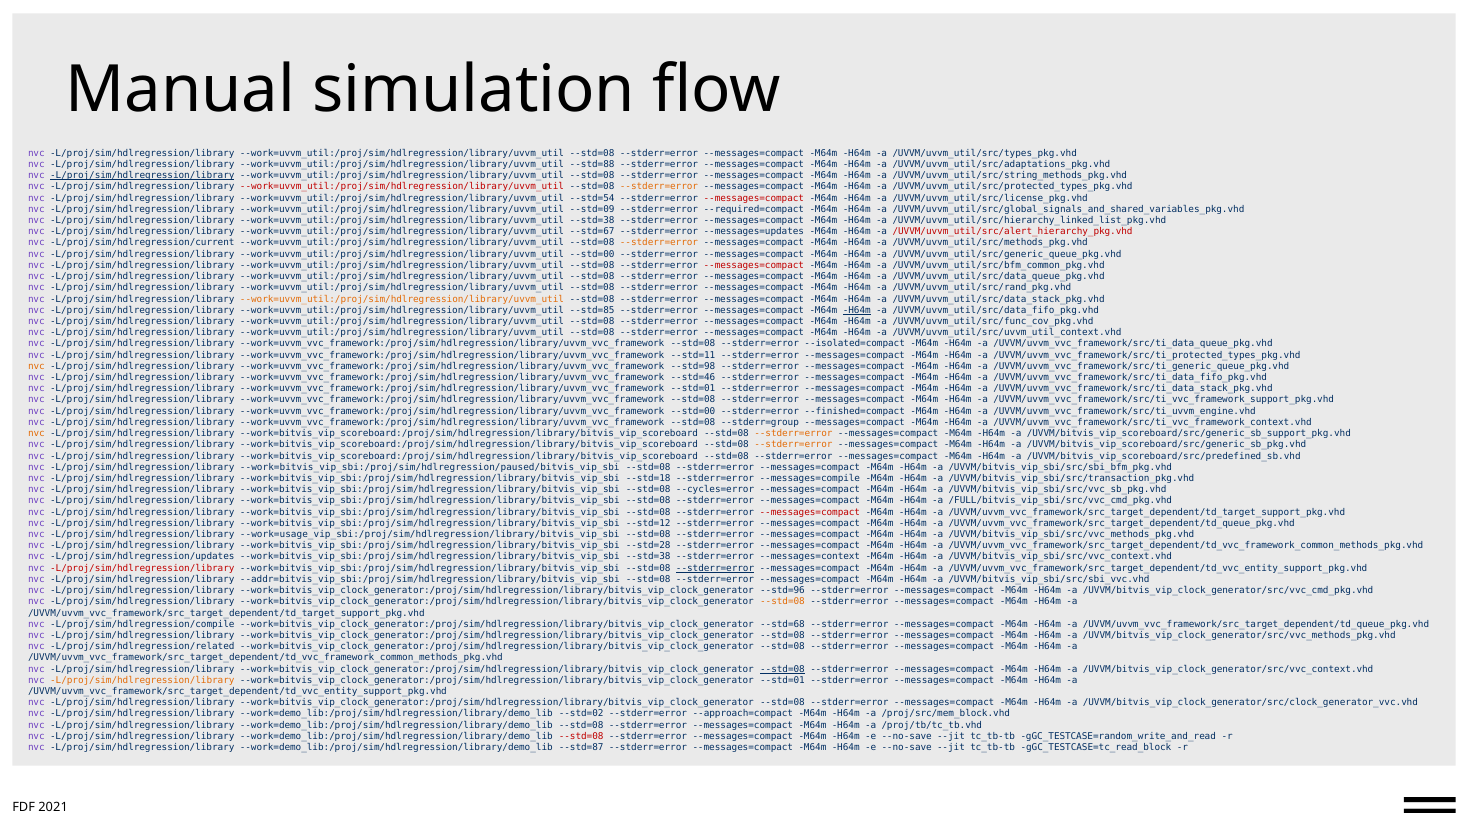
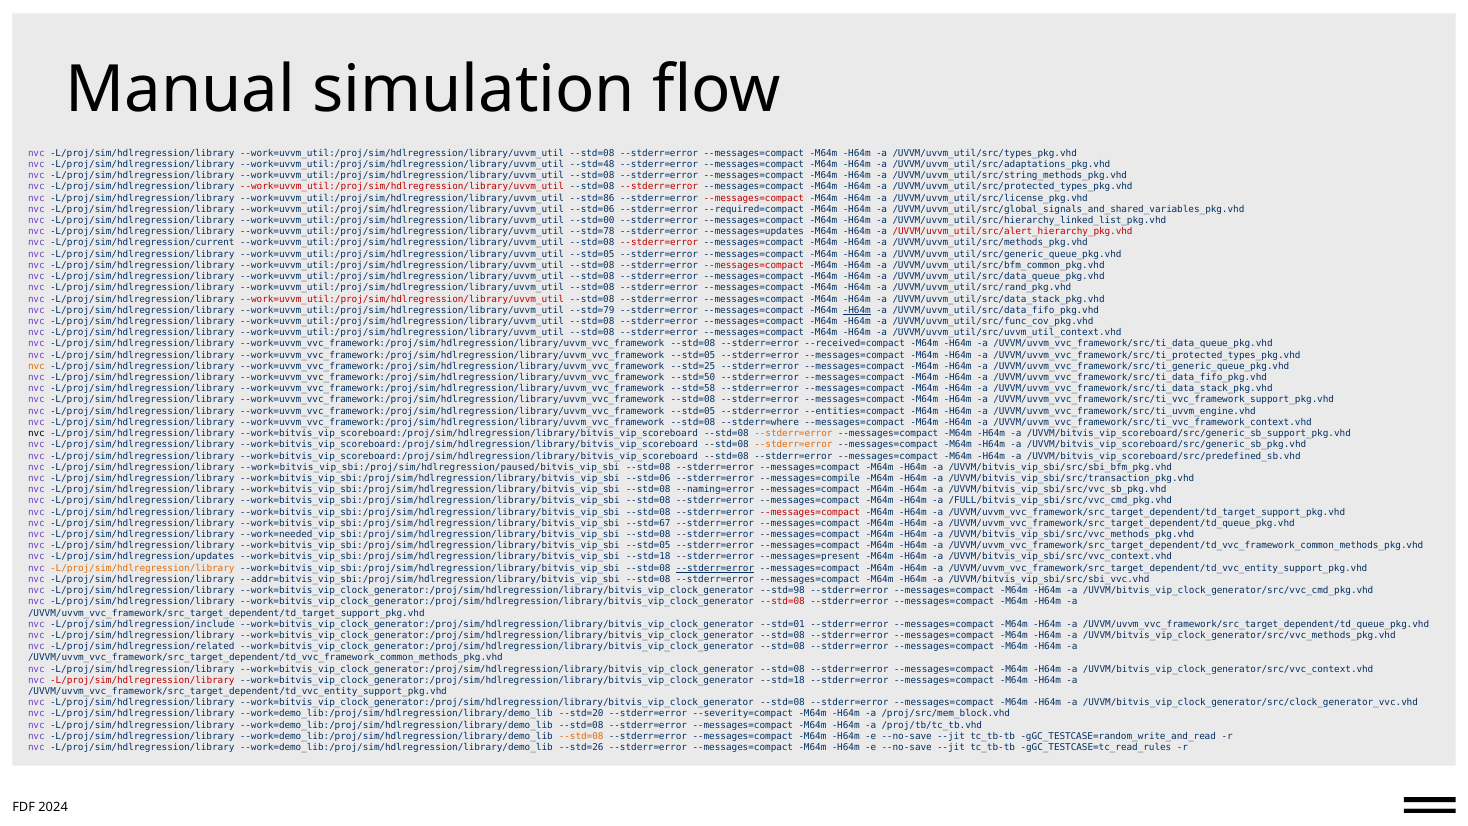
--std=88: --std=88 -> --std=48
L/proj/sim/hdlregression/library at (142, 175) underline: present -> none
--stderr=error at (659, 187) colour: orange -> red
--std=54: --std=54 -> --std=86
--work=uvvm_util:/proj/sim/hdlregression/library/uvvm_util --std=09: --std=09 -> --std=06
--work=uvvm_util:/proj/sim/hdlregression/library/uvvm_util --std=38: --std=38 -> --std=00
--std=67: --std=67 -> --std=78
--stderr=error at (659, 243) colour: orange -> red
--work=uvvm_util:/proj/sim/hdlregression/library/uvvm_util --std=00: --std=00 -> --std=05
--work=uvvm_util:/proj/sim/hdlregression/library/uvvm_util at (402, 299) colour: orange -> red
--std=85: --std=85 -> --std=79
--isolated=compact: --isolated=compact -> --received=compact
--std=11 at (693, 355): --std=11 -> --std=05
--std=98: --std=98 -> --std=25
--std=46: --std=46 -> --std=50
--work=uvvm_vvc_framework:/proj/sim/hdlregression/library/uvvm_vvc_framework --std=01: --std=01 -> --std=58
--std=00 at (693, 411): --std=00 -> --std=05
--finished=compact: --finished=compact -> --entities=compact
--stderr=group: --stderr=group -> --stderr=where
nvc at (36, 433) colour: orange -> black
--work=bitvis_vip_sbi:/proj/sim/hdlregression/library/bitvis_vip_sbi --std=18: --std=18 -> --std=06
--cycles=error: --cycles=error -> --naming=error
--std=12: --std=12 -> --std=67
--work=usage_vip_sbi:/proj/sim/hdlregression/library/bitvis_vip_sbi: --work=usage_vip_sbi:/proj/sim/hdlregression/library/bitvis_vip_sbi -> --work=needed_vip_sbi:/proj/sim/hdlregression/library/bitvis_vip_sbi
--work=bitvis_vip_sbi:/proj/sim/hdlregression/library/bitvis_vip_sbi --std=28: --std=28 -> --std=05
--work=bitvis_vip_sbi:/proj/sim/hdlregression/library/bitvis_vip_sbi --std=38: --std=38 -> --std=18
--messages=context: --messages=context -> --messages=present
L/proj/sim/hdlregression/library at (142, 568) colour: red -> orange
--std=96: --std=96 -> --std=98
--std=08 at (782, 602) colour: orange -> red
L/proj/sim/hdlregression/compile: L/proj/sim/hdlregression/compile -> L/proj/sim/hdlregression/include
--std=68: --std=68 -> --std=01
--std=08 at (782, 669) underline: present -> none
L/proj/sim/hdlregression/library at (142, 680) colour: orange -> red
--work=bitvis_vip_clock_generator:/proj/sim/hdlregression/library/bitvis_vip_clock_generator --std=01: --std=01 -> --std=18
--std=02: --std=02 -> --std=20
--approach=compact: --approach=compact -> --severity=compact
--std=08 at (581, 736) colour: red -> orange
--std=87: --std=87 -> --std=26
gGC_TESTCASE=tc_read_block: gGC_TESTCASE=tc_read_block -> gGC_TESTCASE=tc_read_rules
2021: 2021 -> 2024
